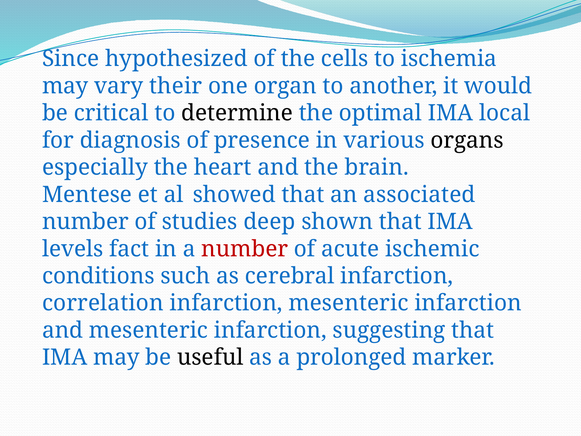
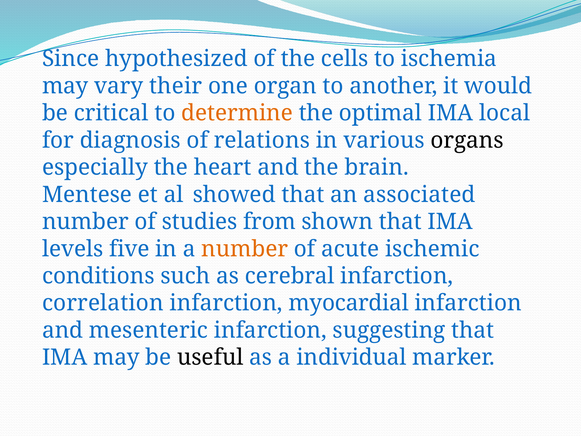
determine colour: black -> orange
presence: presence -> relations
deep: deep -> from
fact: fact -> five
number at (245, 249) colour: red -> orange
infarction mesenteric: mesenteric -> myocardial
prolonged: prolonged -> individual
